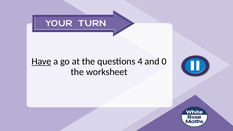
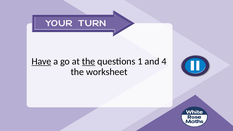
the at (89, 61) underline: none -> present
4: 4 -> 1
0: 0 -> 4
